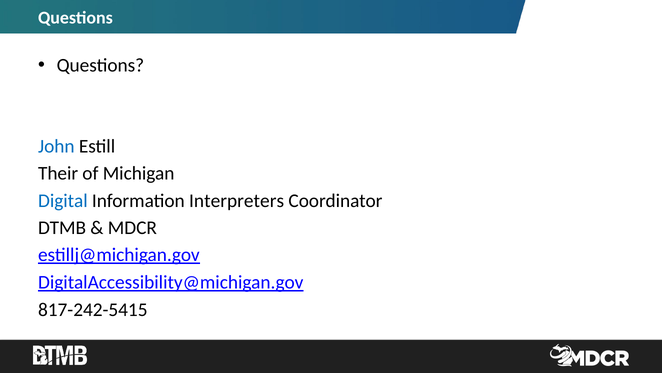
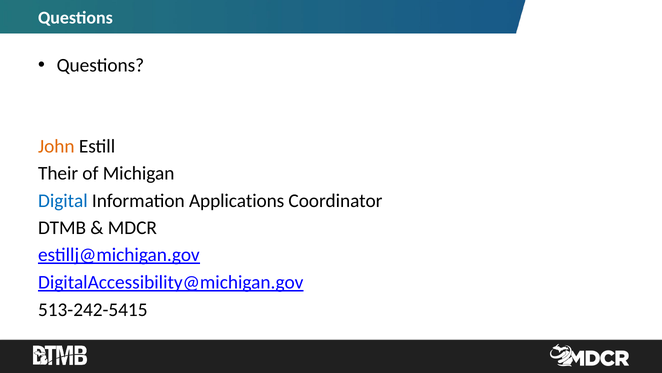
John colour: blue -> orange
Interpreters: Interpreters -> Applications
817-242-5415: 817-242-5415 -> 513-242-5415
